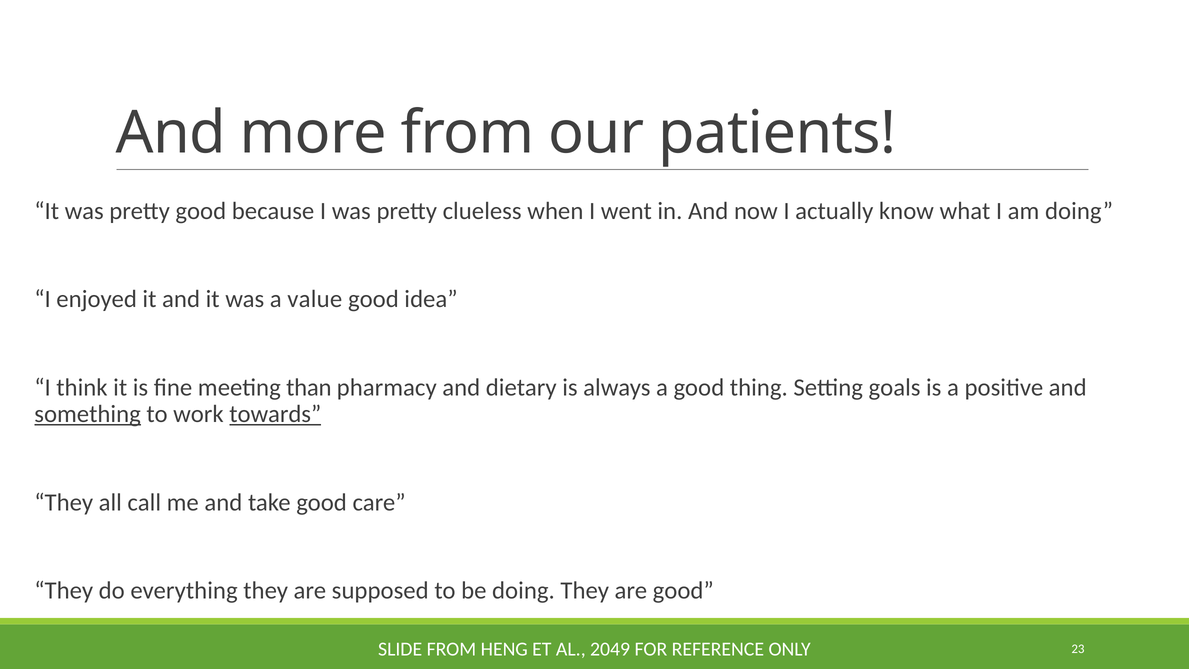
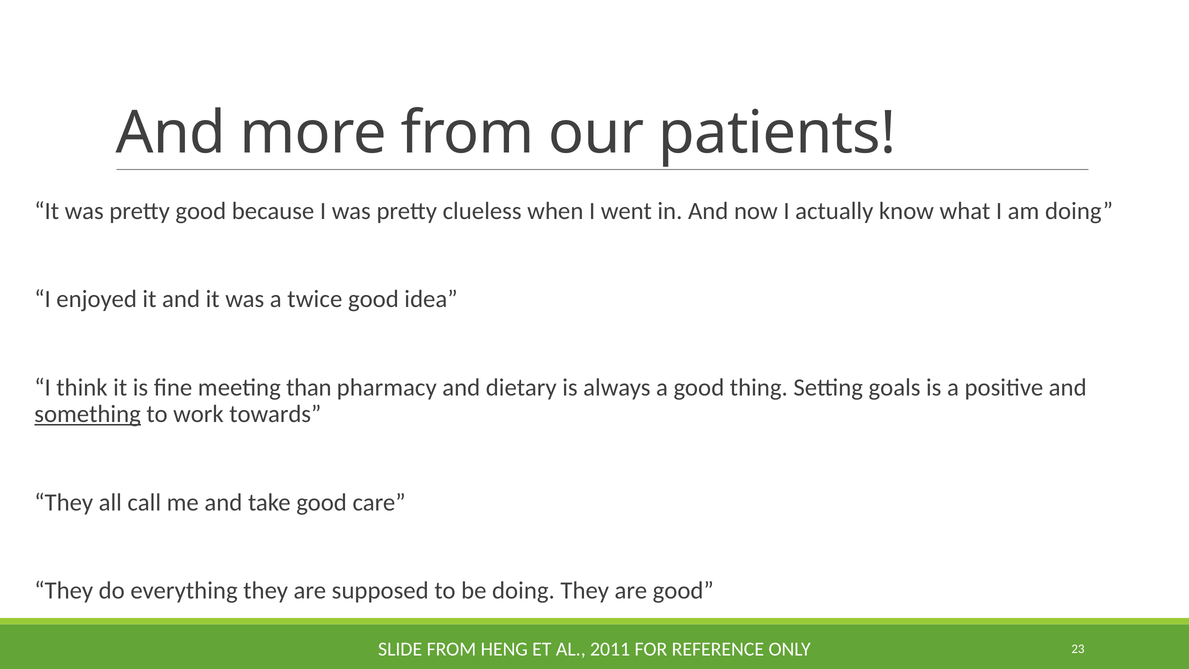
value: value -> twice
towards underline: present -> none
2049: 2049 -> 2011
